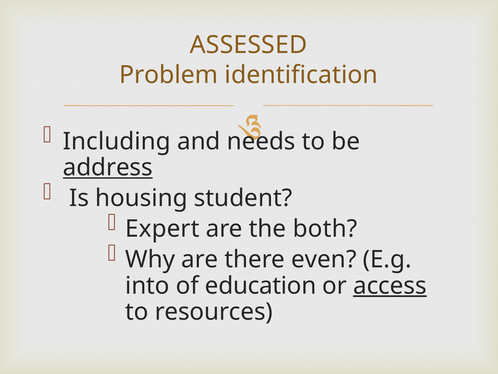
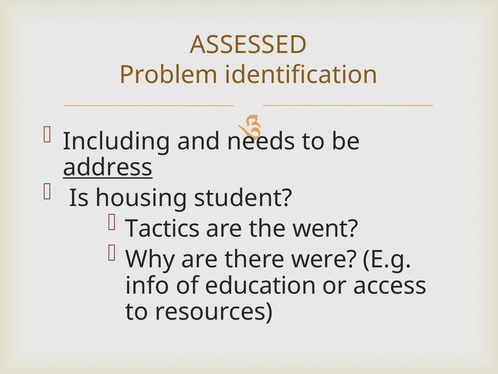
Expert: Expert -> Tactics
both: both -> went
even: even -> were
into: into -> info
access underline: present -> none
